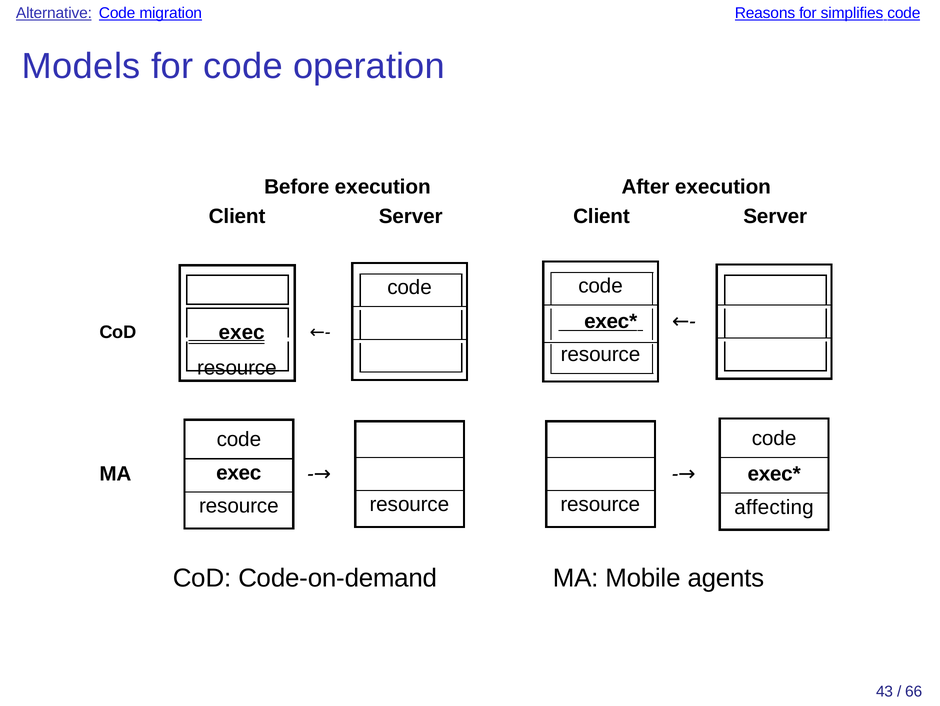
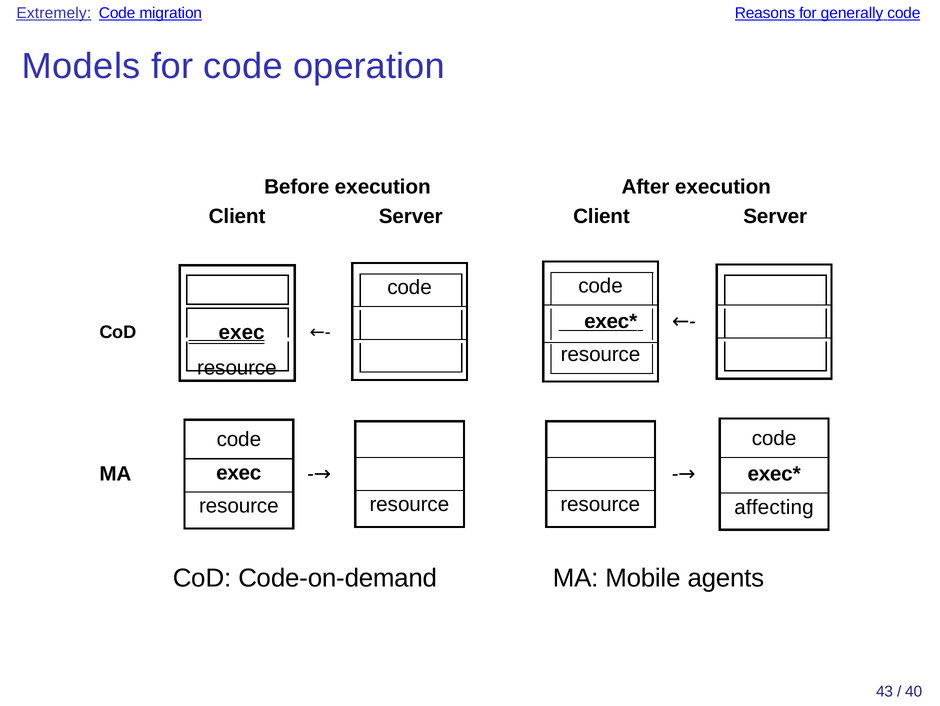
Alternative: Alternative -> Extremely
simplifies: simplifies -> generally
66: 66 -> 40
